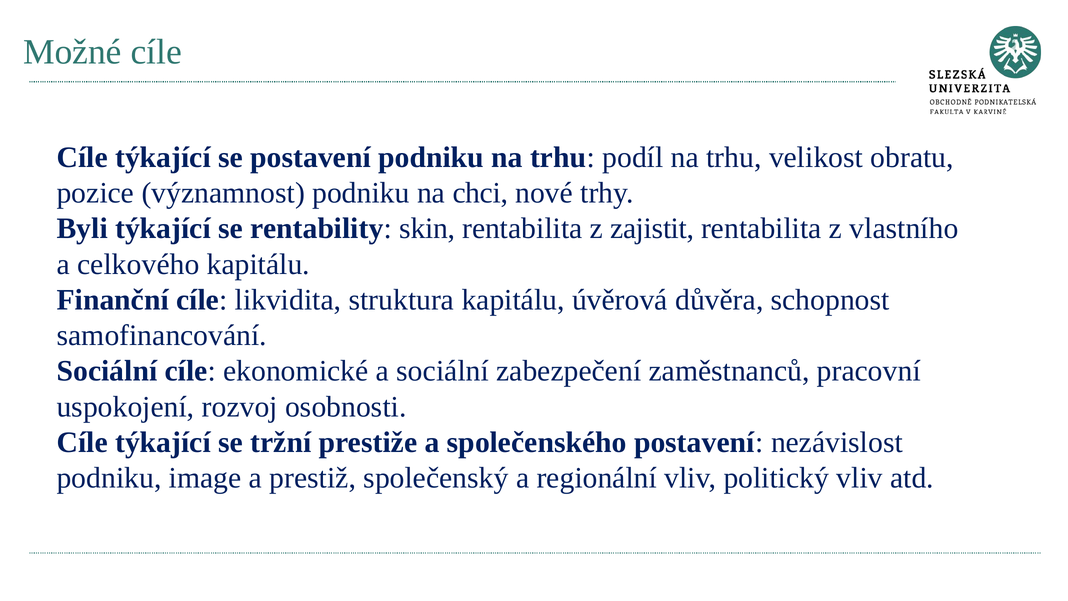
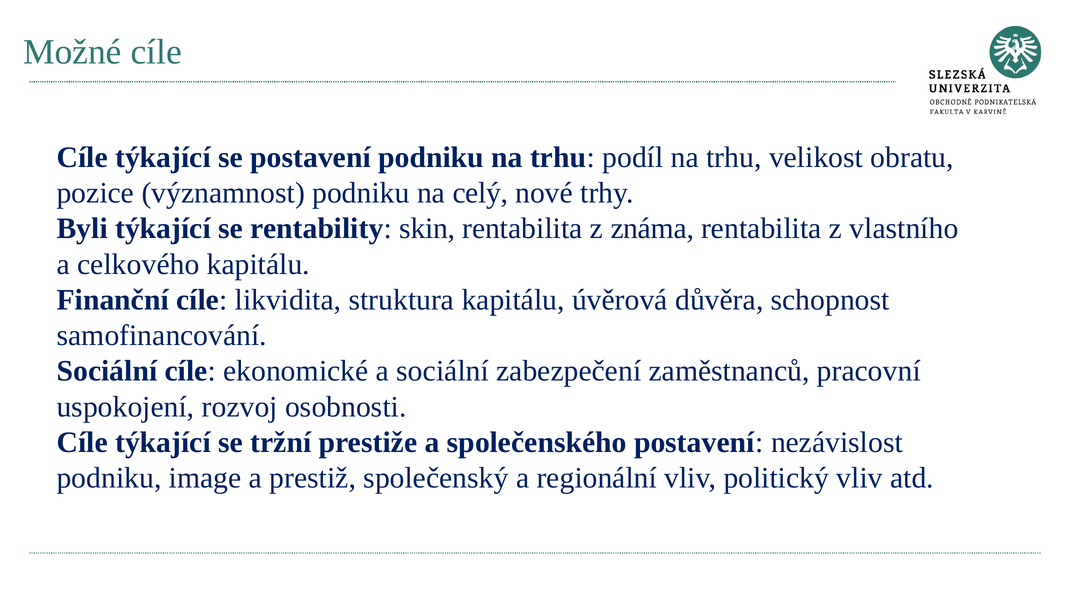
chci: chci -> celý
zajistit: zajistit -> známa
